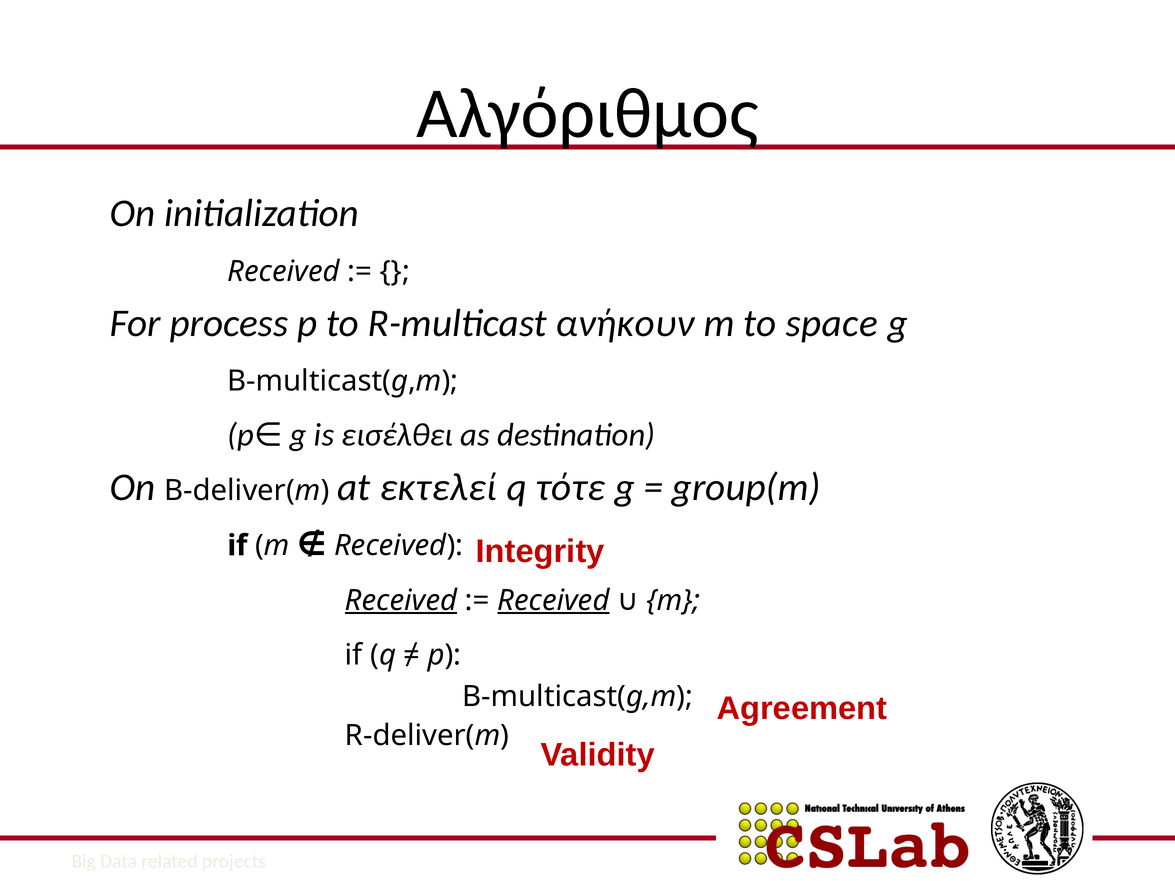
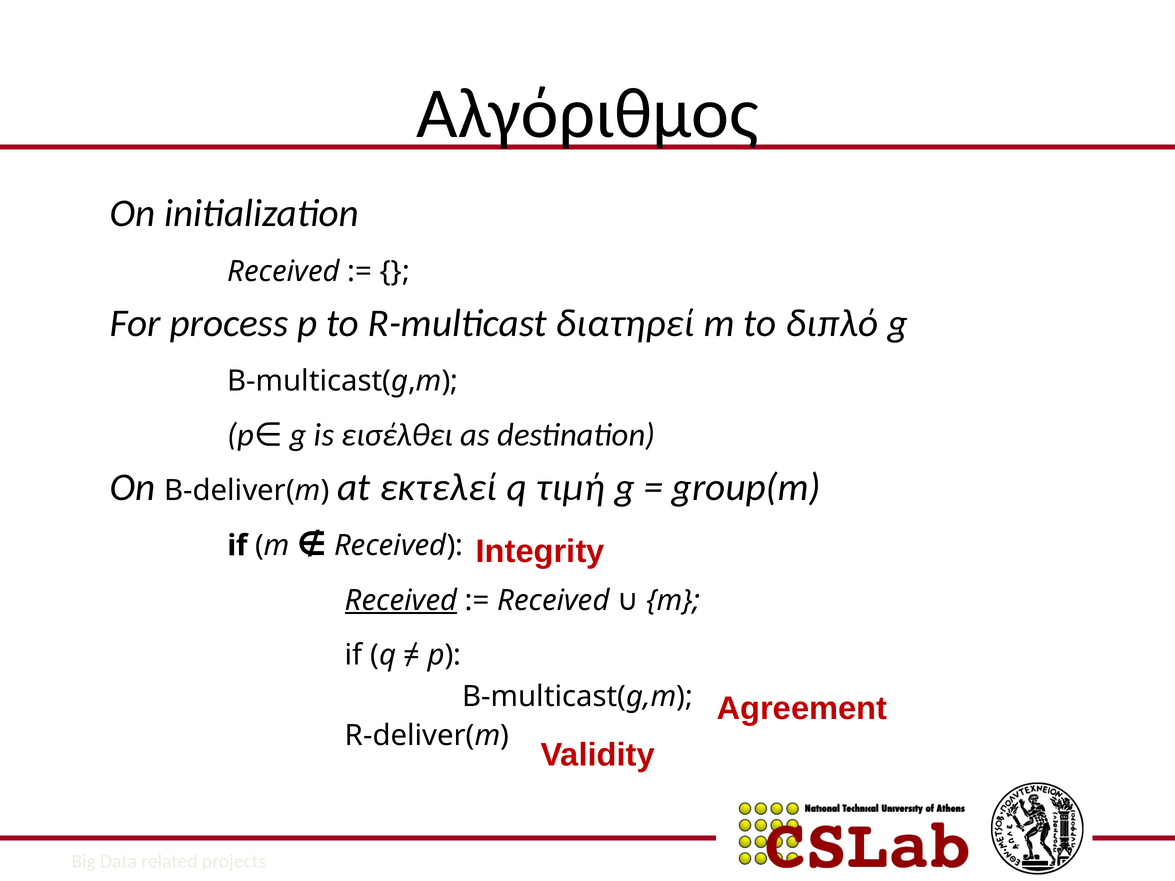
ανήκουν: ανήκουν -> διατηρεί
space: space -> διπλό
τότε: τότε -> τιμή
Received at (553, 601) underline: present -> none
